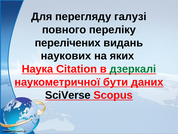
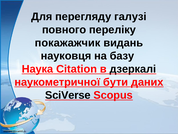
перелічених: перелічених -> покажажчик
наукових: наукових -> науковця
яких: яких -> базу
дзеркалі colour: green -> black
